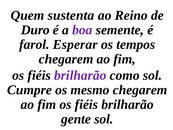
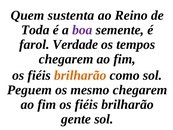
Duro: Duro -> Toda
Esperar: Esperar -> Verdade
brilharão at (80, 75) colour: purple -> orange
Cumpre: Cumpre -> Peguem
